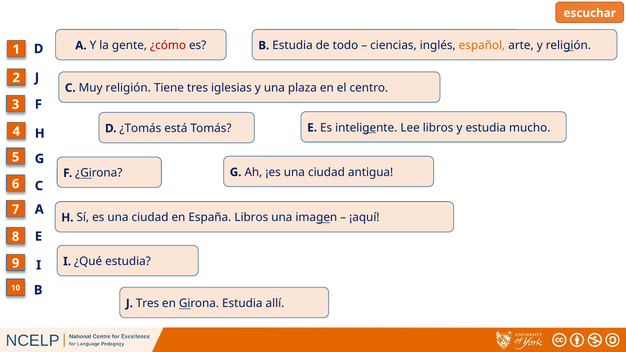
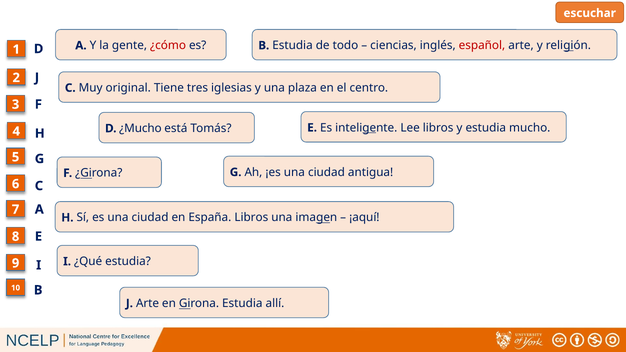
español colour: orange -> red
Muy religión: religión -> original
¿Tomás: ¿Tomás -> ¿Mucho
J Tres: Tres -> Arte
